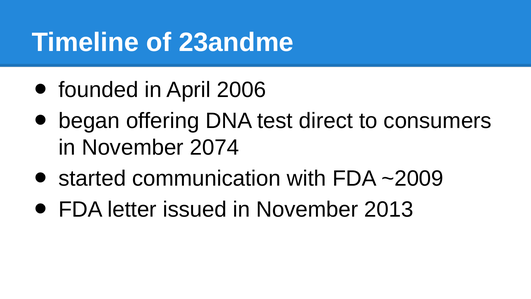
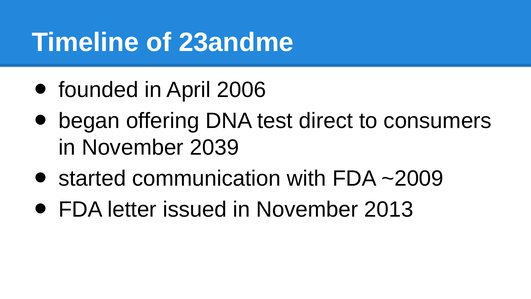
2074: 2074 -> 2039
